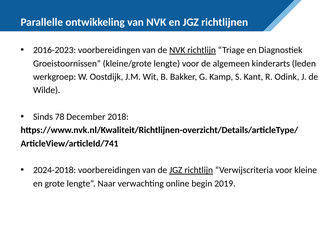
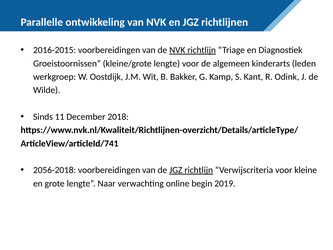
2016-2023: 2016-2023 -> 2016-2015
78: 78 -> 11
2024-2018: 2024-2018 -> 2056-2018
